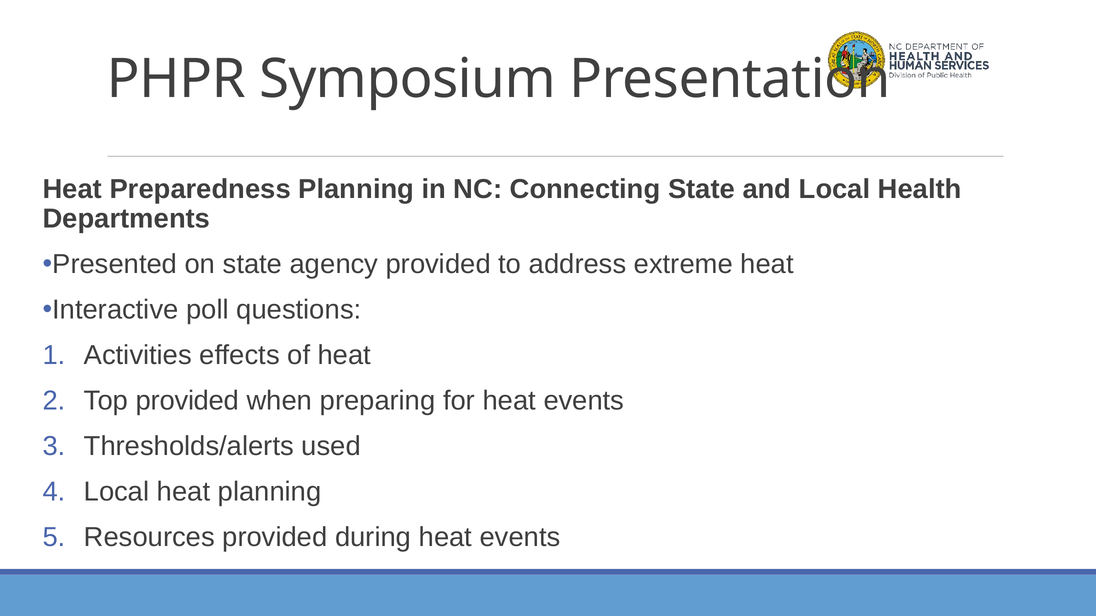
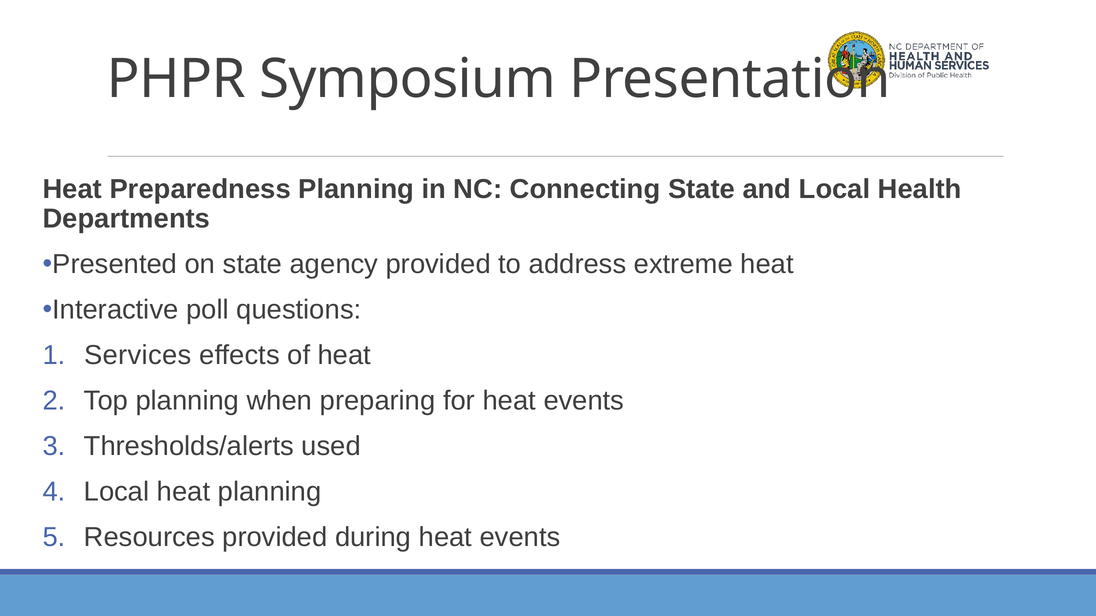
Activities: Activities -> Services
Top provided: provided -> planning
